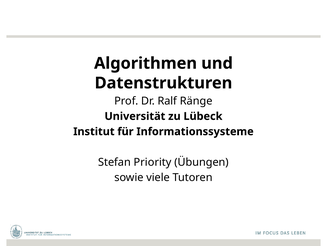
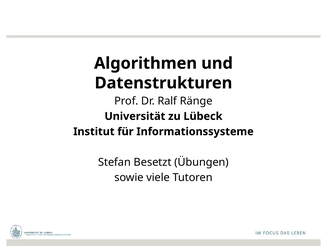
Priority: Priority -> Besetzt
